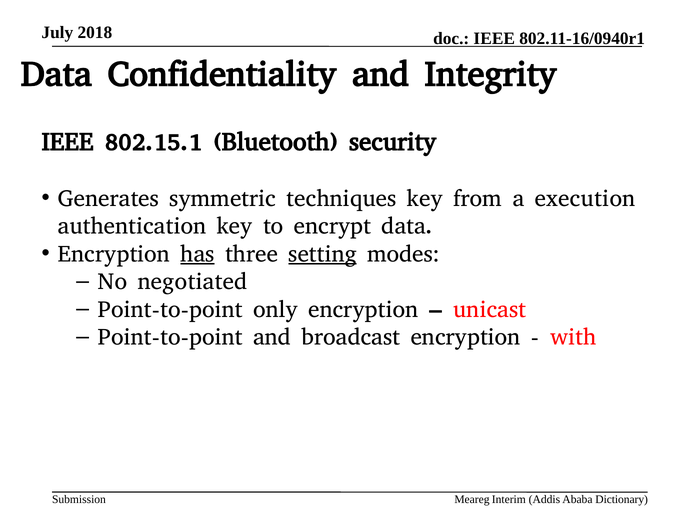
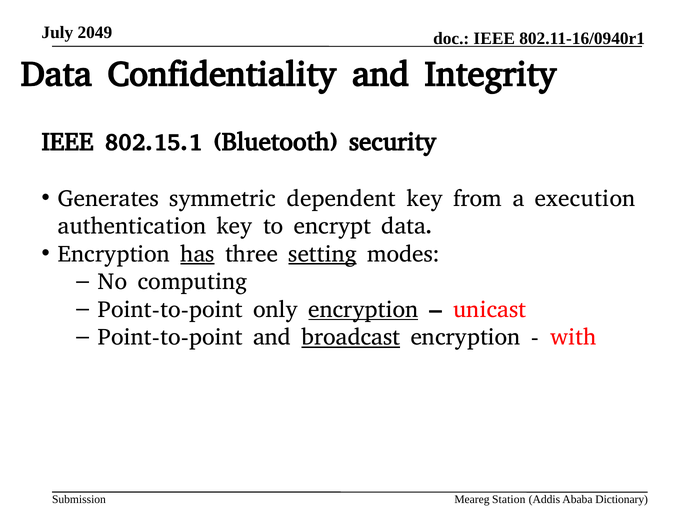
2018: 2018 -> 2049
techniques: techniques -> dependent
negotiated: negotiated -> computing
encryption at (363, 309) underline: none -> present
broadcast underline: none -> present
Interim: Interim -> Station
